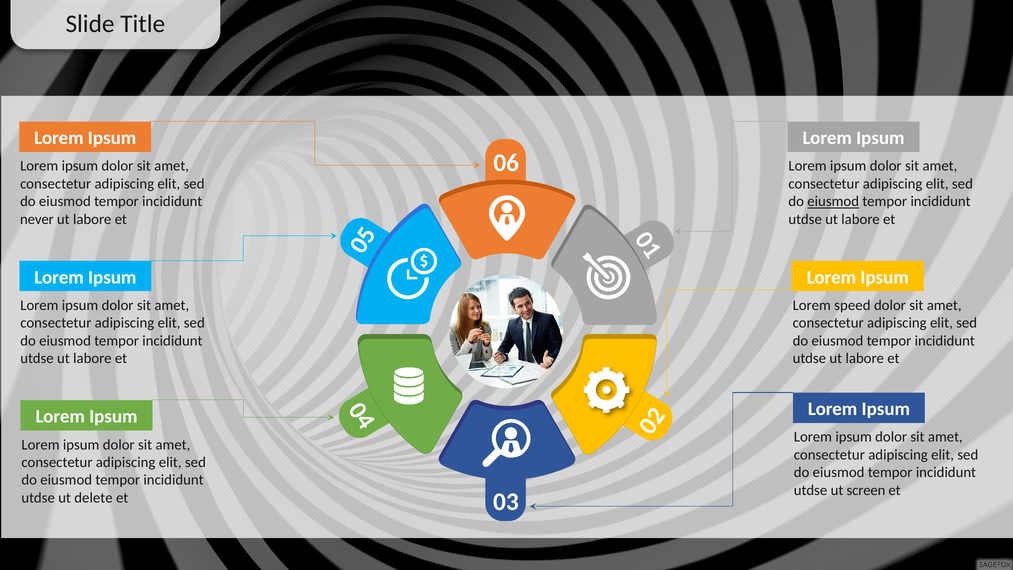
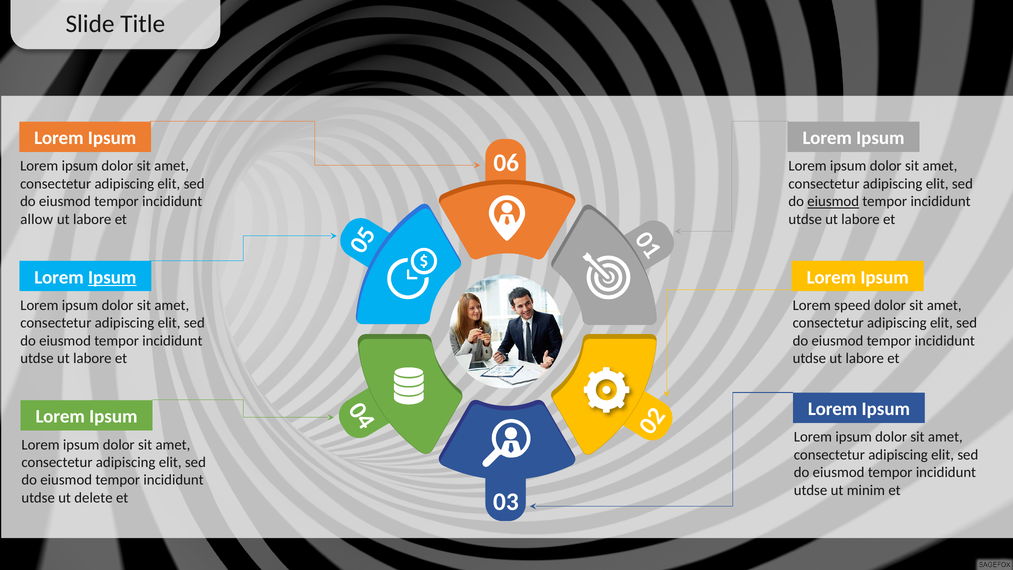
never: never -> allow
Ipsum at (112, 277) underline: none -> present
screen: screen -> minim
